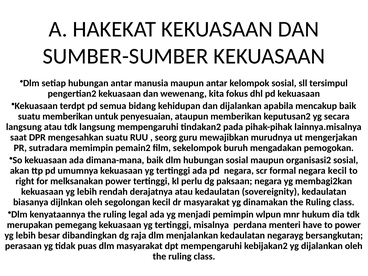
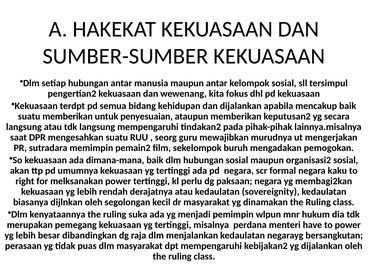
negara kecil: kecil -> kaku
legal: legal -> suka
